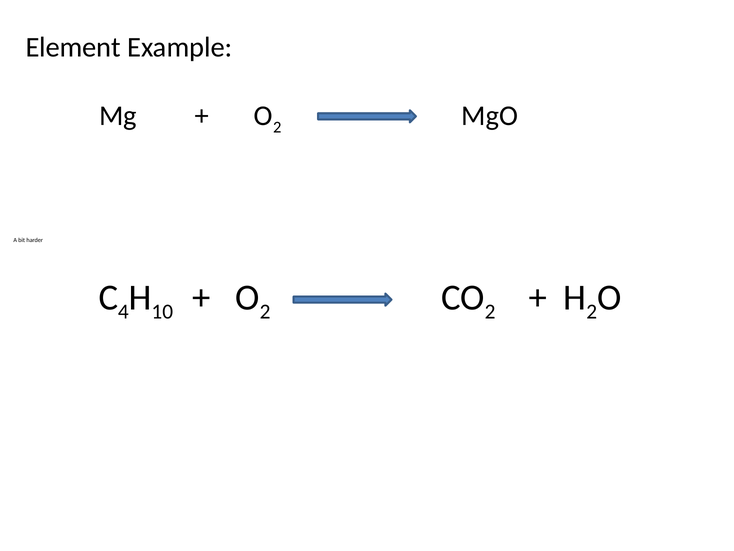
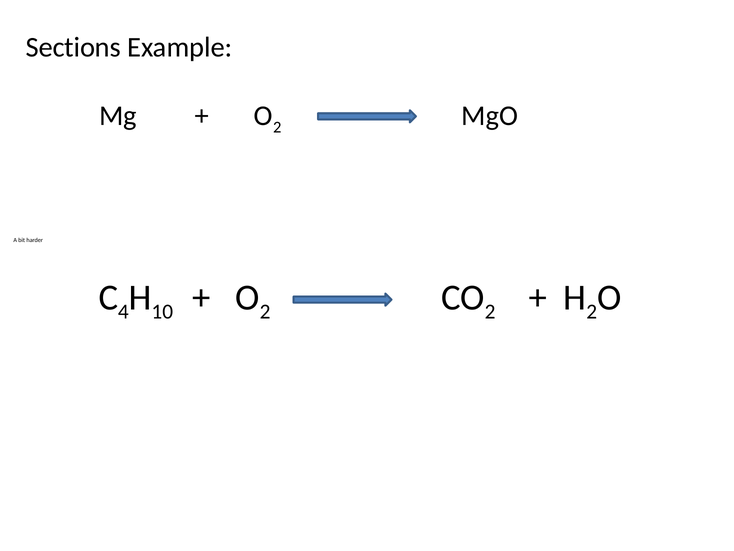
Element: Element -> Sections
